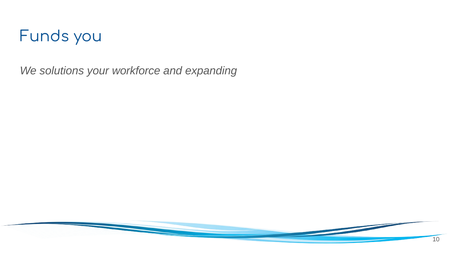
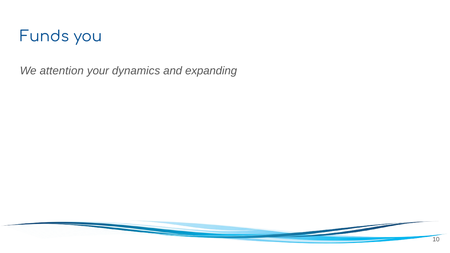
solutions: solutions -> attention
workforce: workforce -> dynamics
